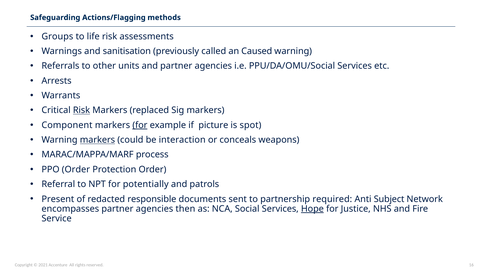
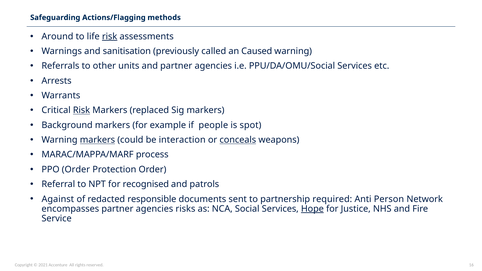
Groups: Groups -> Around
risk at (110, 36) underline: none -> present
Component: Component -> Background
for at (140, 125) underline: present -> none
picture: picture -> people
conceals underline: none -> present
potentially: potentially -> recognised
Present: Present -> Against
Subject: Subject -> Person
then: then -> risks
